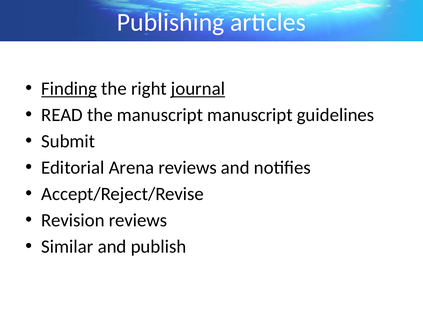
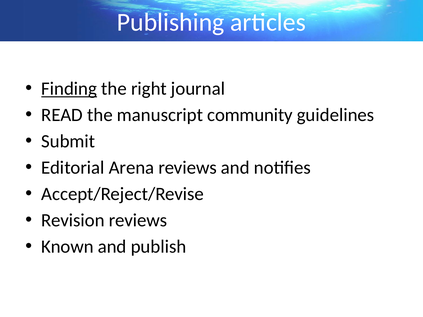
journal underline: present -> none
manuscript manuscript: manuscript -> community
Similar: Similar -> Known
